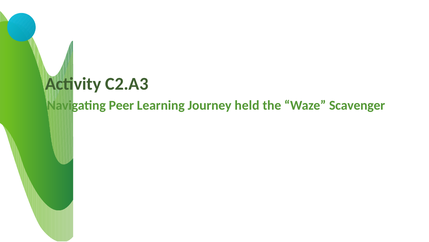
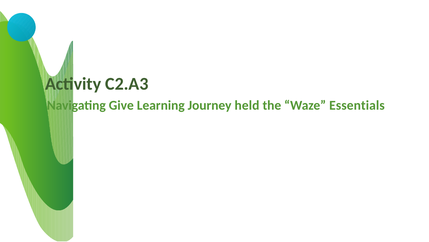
Peer: Peer -> Give
Scavenger: Scavenger -> Essentials
